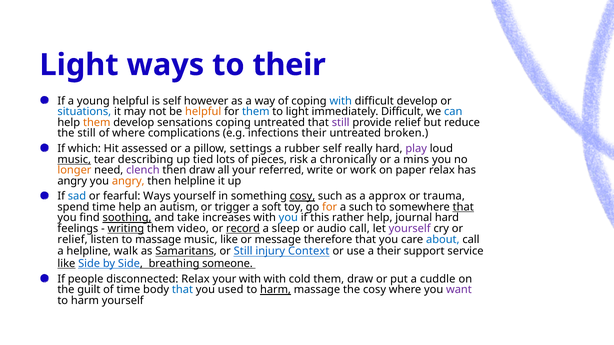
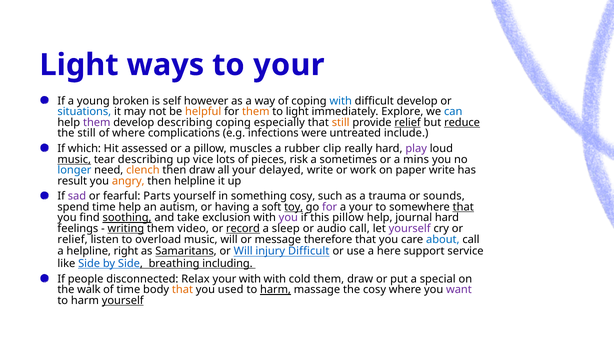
to their: their -> your
young helpful: helpful -> broken
them at (256, 112) colour: blue -> orange
immediately Difficult: Difficult -> Explore
them at (97, 123) colour: orange -> purple
develop sensations: sensations -> describing
coping untreated: untreated -> especially
still at (341, 123) colour: purple -> orange
relief at (408, 123) underline: none -> present
reduce underline: none -> present
infections their: their -> were
broken: broken -> include
settings: settings -> muscles
rubber self: self -> clip
tied: tied -> vice
chronically: chronically -> sometimes
longer colour: orange -> blue
clench colour: purple -> orange
referred: referred -> delayed
paper relax: relax -> write
angry at (72, 181): angry -> result
sad colour: blue -> purple
fearful Ways: Ways -> Parts
cosy at (302, 196) underline: present -> none
approx: approx -> trauma
trauma: trauma -> sounds
trigger: trigger -> having
toy underline: none -> present
for at (330, 207) colour: orange -> purple
a such: such -> your
increases: increases -> exclusion
you at (288, 218) colour: blue -> purple
this rather: rather -> pillow
to massage: massage -> overload
music like: like -> will
walk: walk -> right
or Still: Still -> Will
injury Context: Context -> Difficult
a their: their -> here
like at (66, 264) underline: present -> none
someone: someone -> including
cuddle: cuddle -> special
guilt: guilt -> walk
that at (183, 290) colour: blue -> orange
yourself at (123, 301) underline: none -> present
